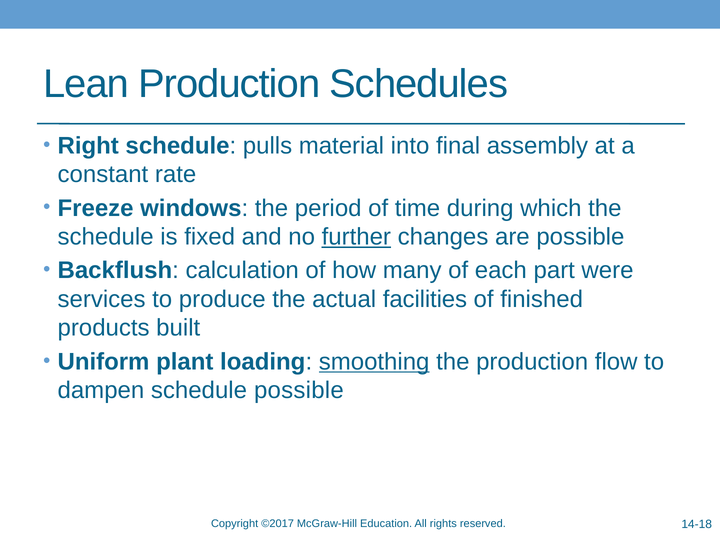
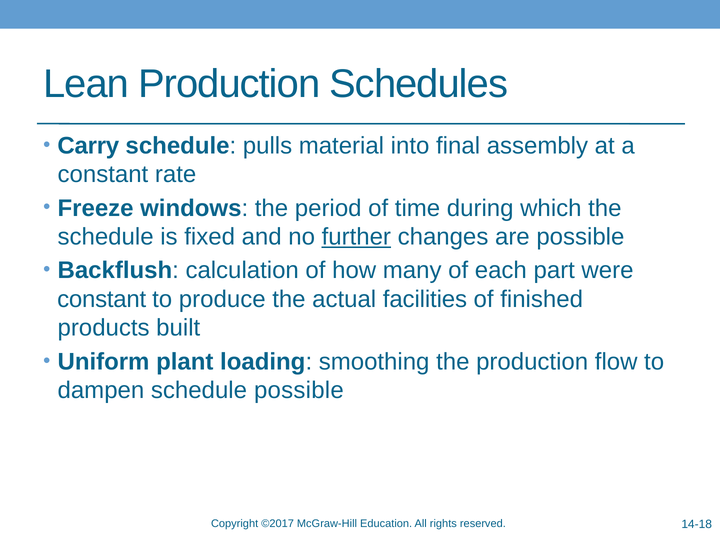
Right: Right -> Carry
services at (102, 299): services -> constant
smoothing underline: present -> none
